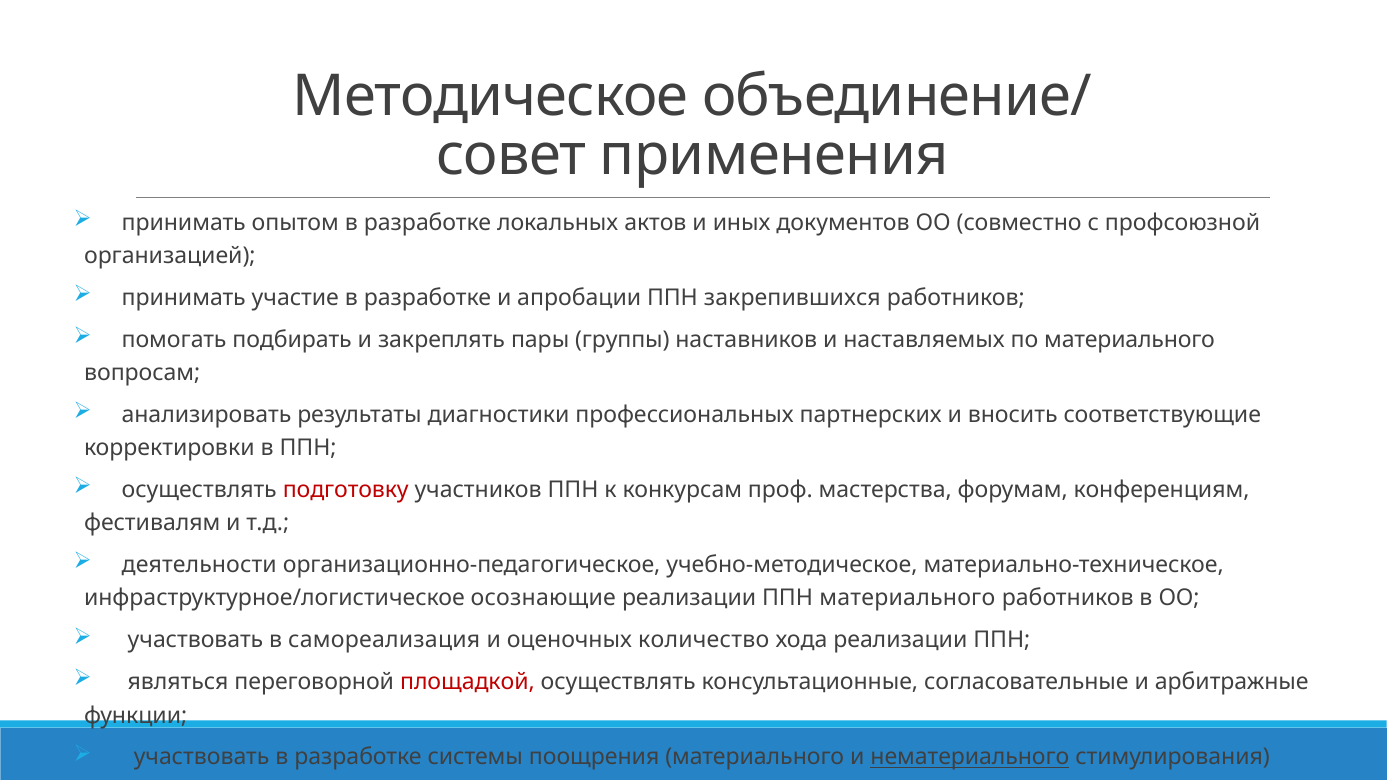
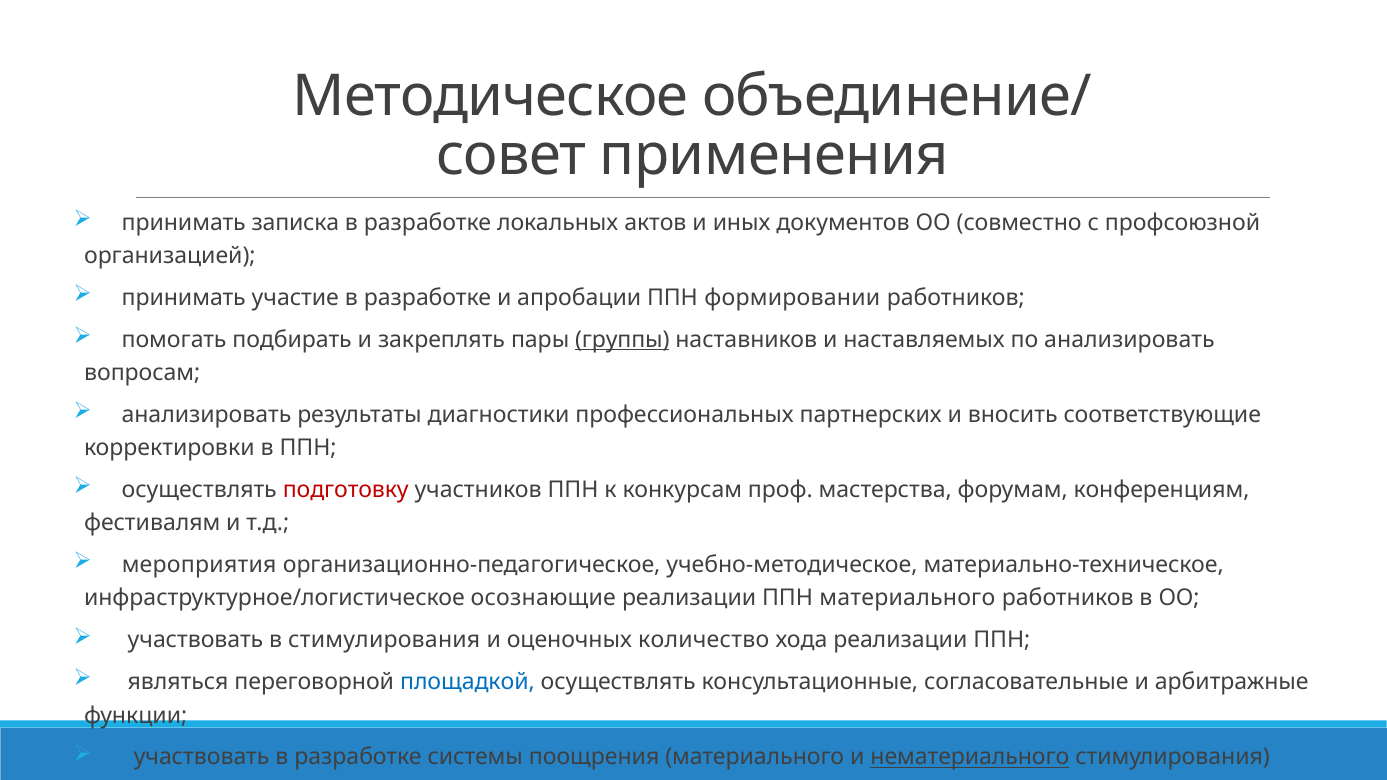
опытом: опытом -> записка
ППН закрепившихся: закрепившихся -> формировании
группы underline: none -> present
по материального: материального -> анализировать
деятельности: деятельности -> мероприятия
в самореализация: самореализация -> стимулирования
площадкой colour: red -> blue
